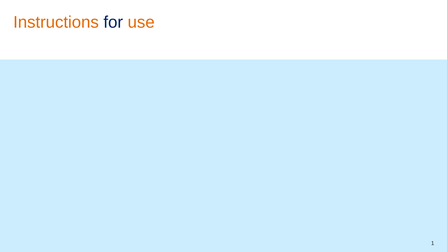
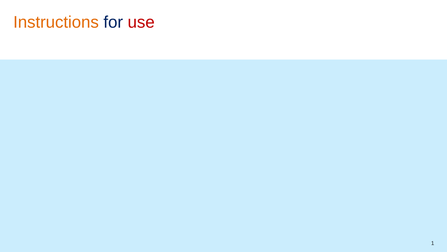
use colour: orange -> red
